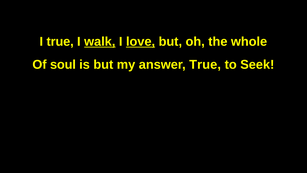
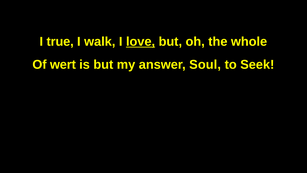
walk underline: present -> none
soul: soul -> wert
answer True: True -> Soul
